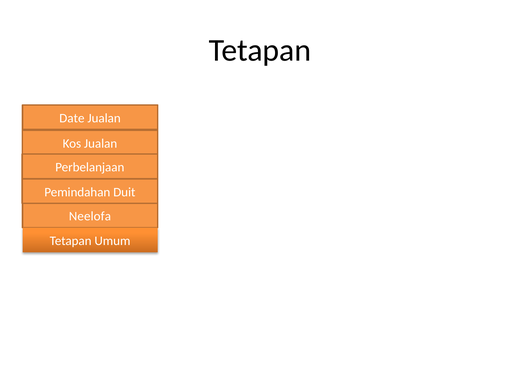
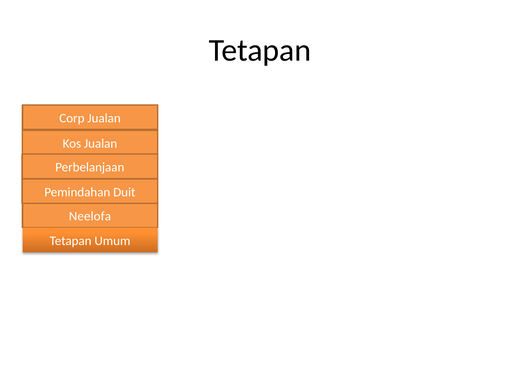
Date: Date -> Corp
